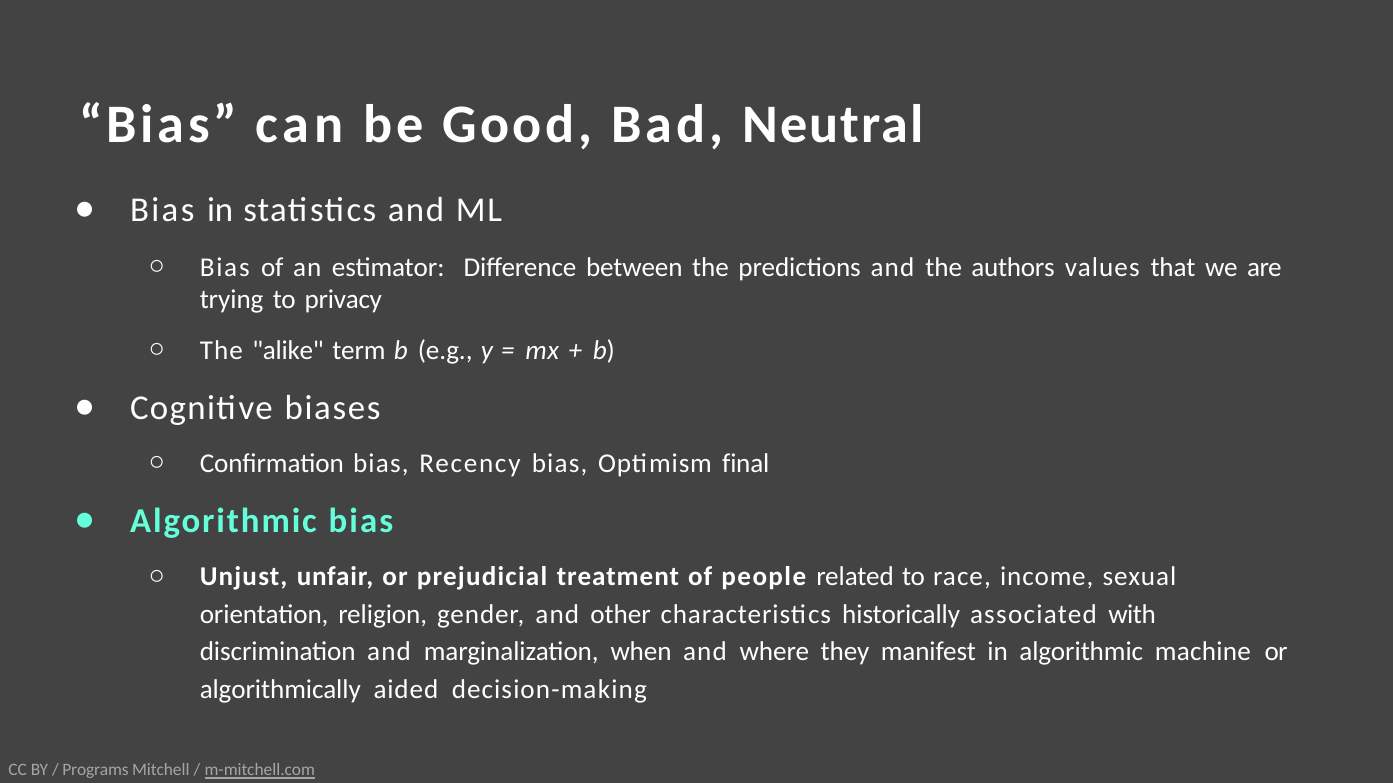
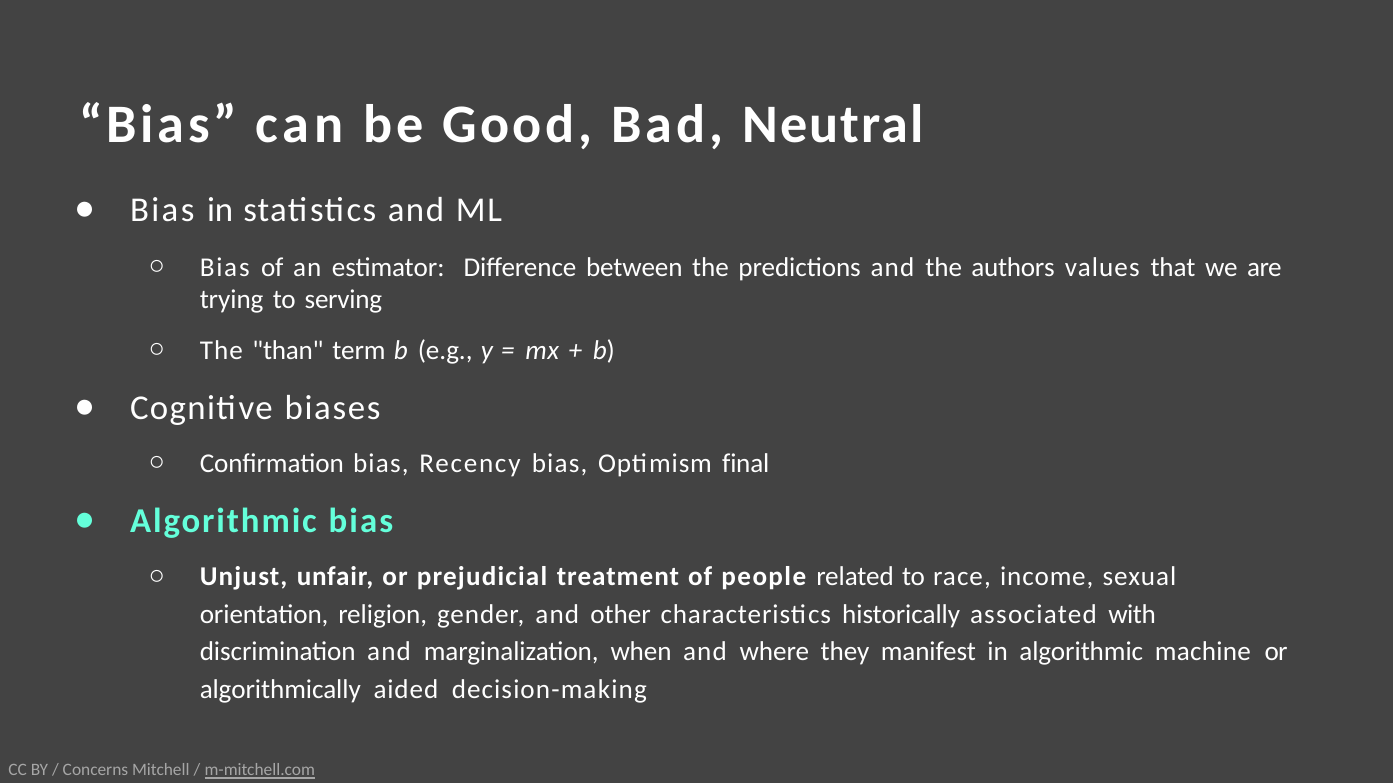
privacy: privacy -> serving
alike: alike -> than
Programs: Programs -> Concerns
